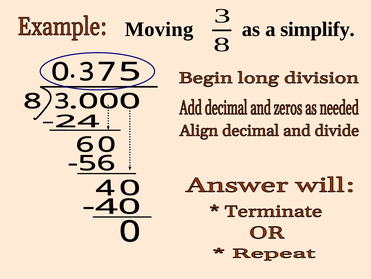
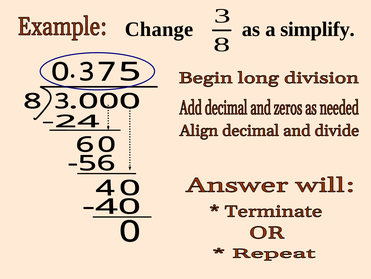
Moving: Moving -> Change
